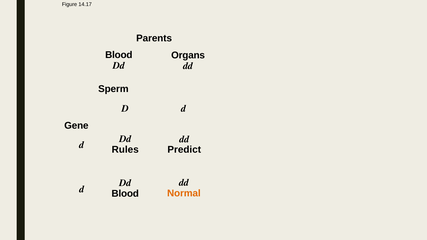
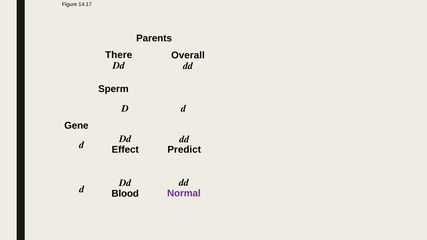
Blood at (119, 55): Blood -> There
Organs: Organs -> Overall
Rules: Rules -> Effect
Normal colour: orange -> purple
